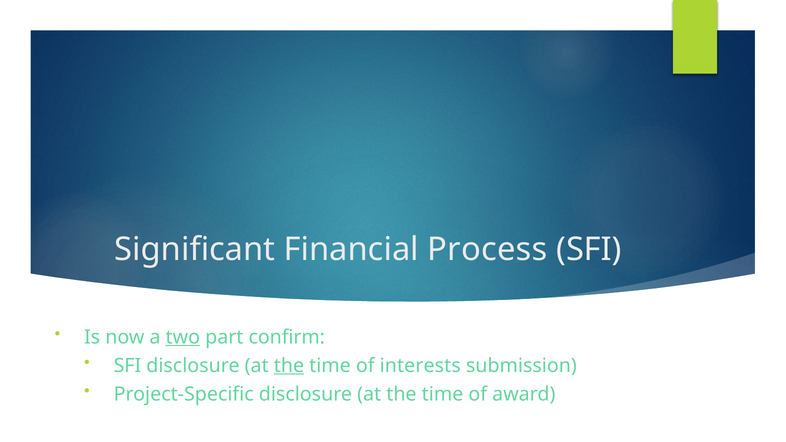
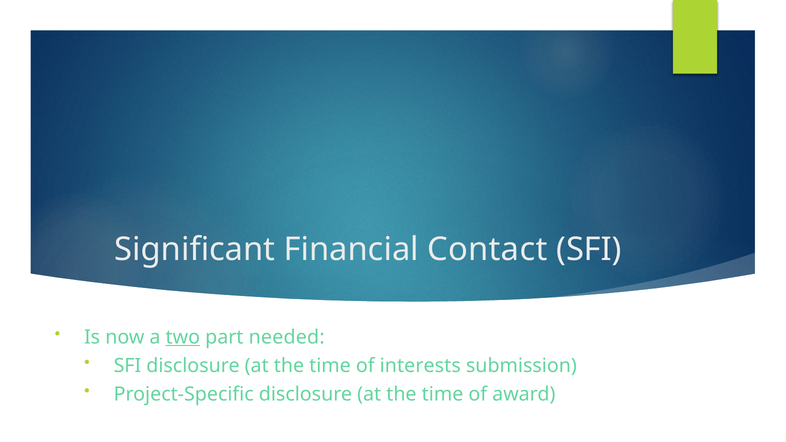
Process: Process -> Contact
confirm: confirm -> needed
the at (289, 366) underline: present -> none
